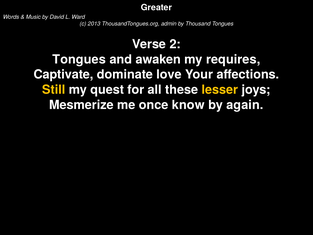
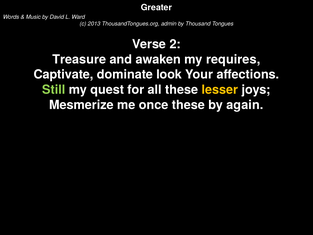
Tongues at (79, 59): Tongues -> Treasure
love: love -> look
Still colour: yellow -> light green
once know: know -> these
